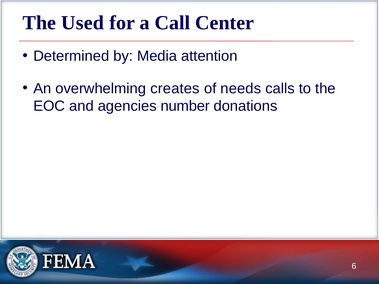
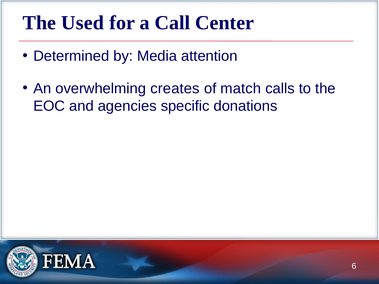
needs: needs -> match
number: number -> specific
